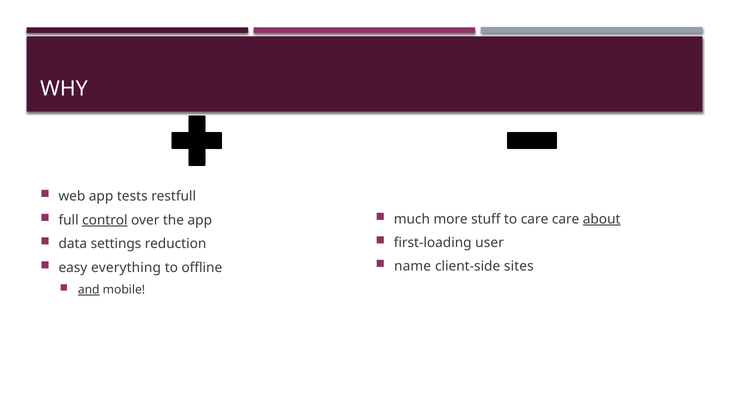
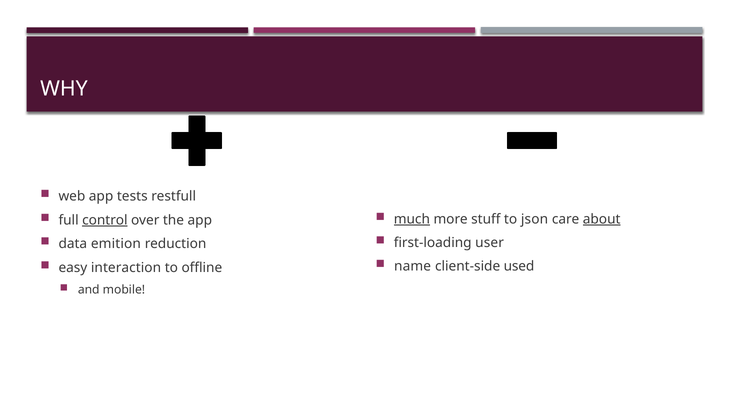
much underline: none -> present
to care: care -> json
settings: settings -> emition
sites: sites -> used
everything: everything -> interaction
and underline: present -> none
